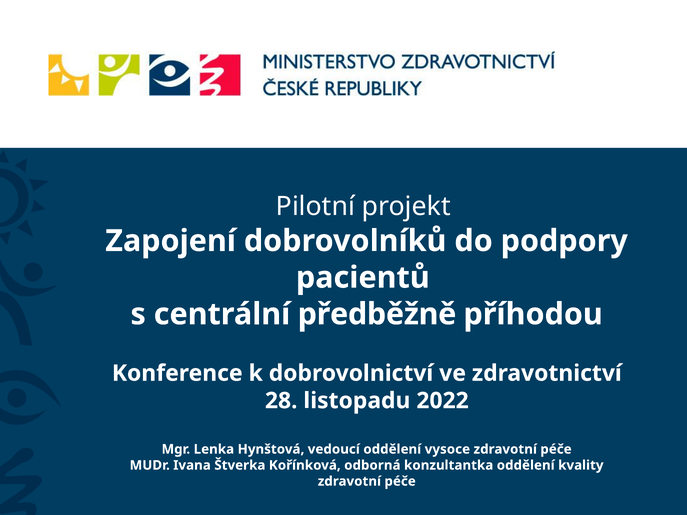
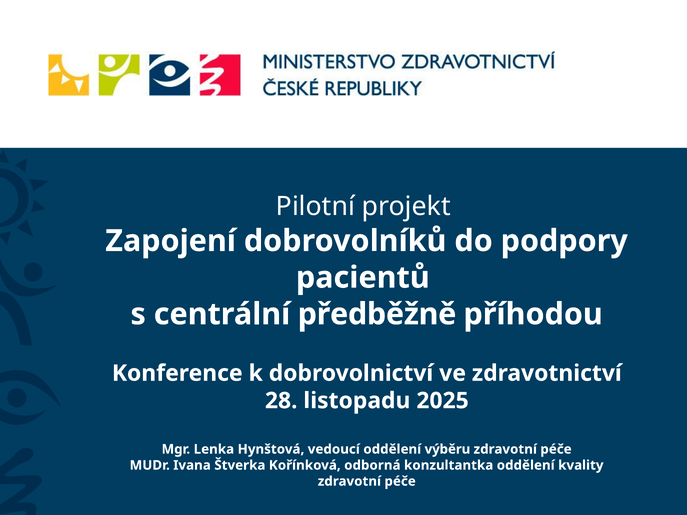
2022: 2022 -> 2025
vysoce: vysoce -> výběru
